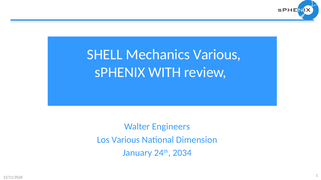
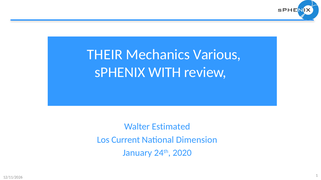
SHELL: SHELL -> THEIR
Engineers: Engineers -> Estimated
Los Various: Various -> Current
2034: 2034 -> 2020
